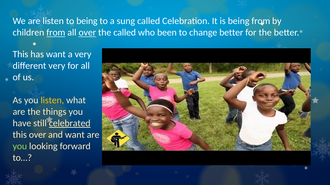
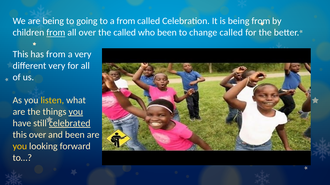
are listen: listen -> being
to being: being -> going
a sung: sung -> from
over at (87, 33) underline: present -> none
change better: better -> called
has want: want -> from
you at (76, 112) underline: none -> present
and want: want -> been
you at (20, 147) colour: light green -> yellow
